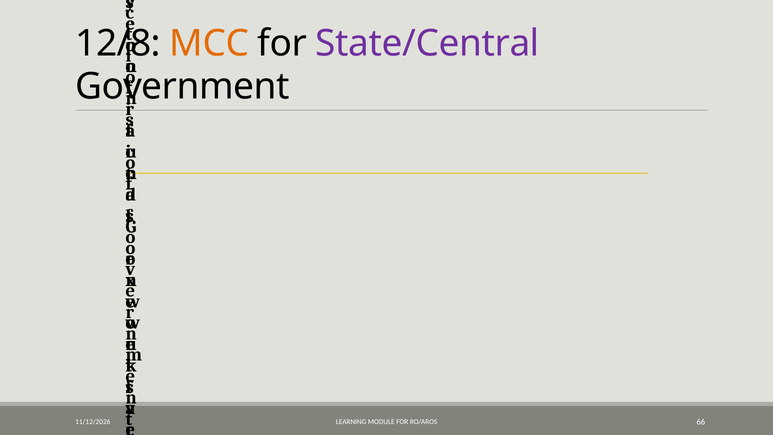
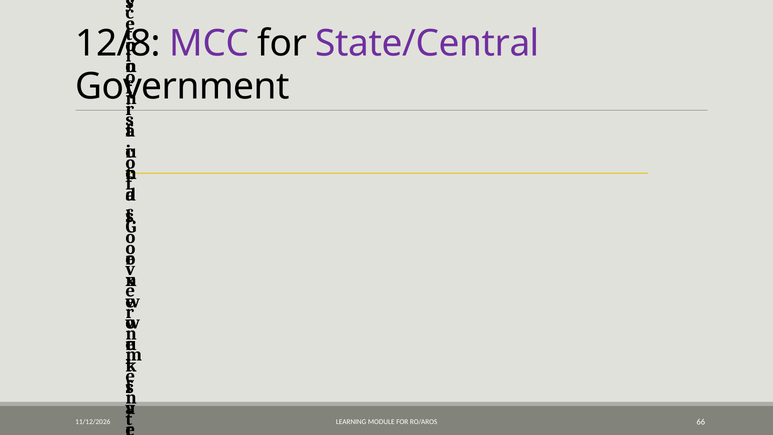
MCC colour: orange -> purple
